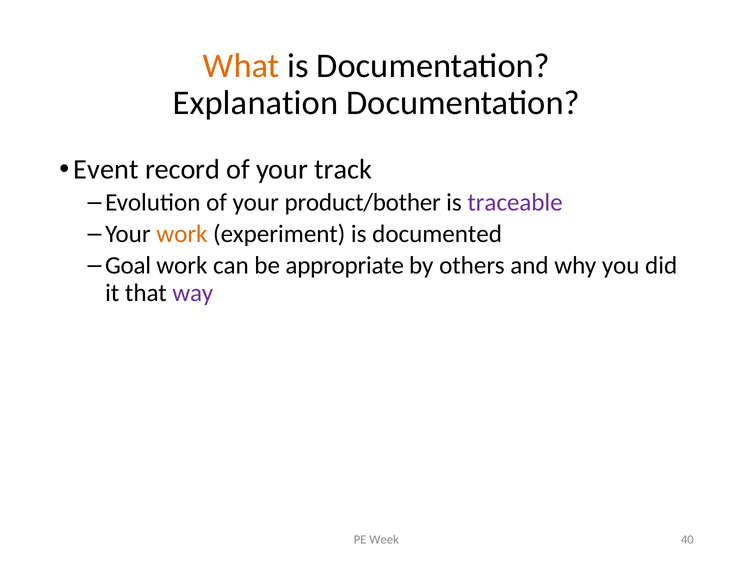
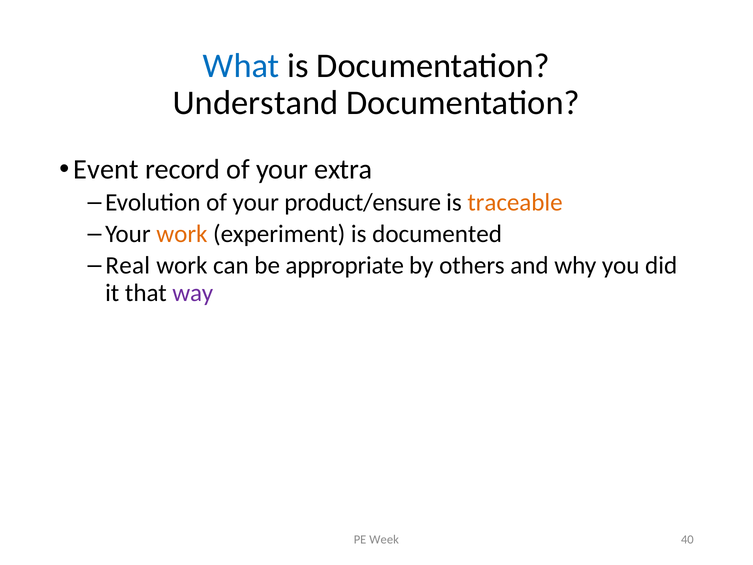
What colour: orange -> blue
Explanation: Explanation -> Understand
track: track -> extra
product/bother: product/bother -> product/ensure
traceable colour: purple -> orange
Goal: Goal -> Real
